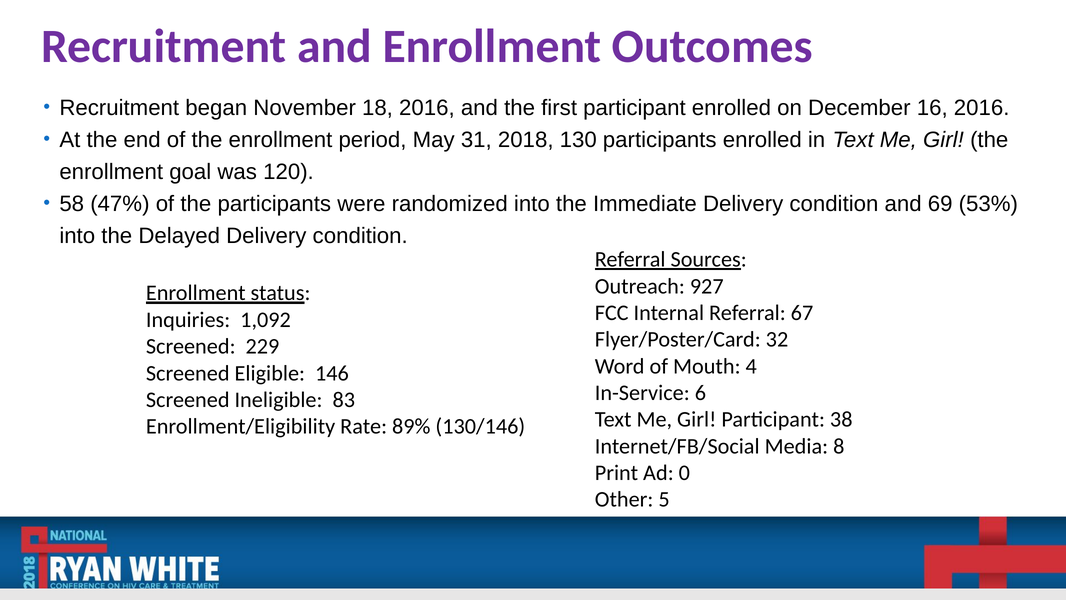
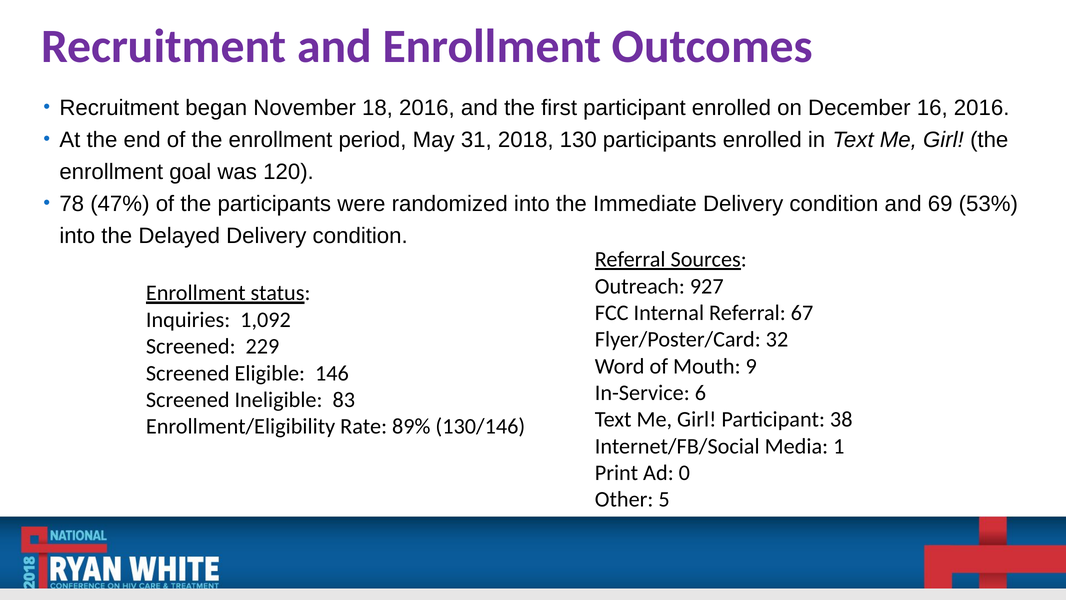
58: 58 -> 78
4: 4 -> 9
8: 8 -> 1
